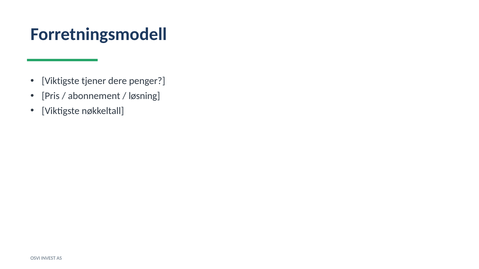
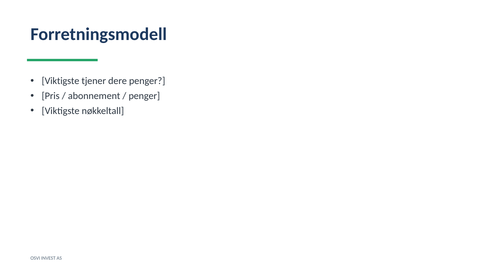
løsning at (144, 96): løsning -> penger
